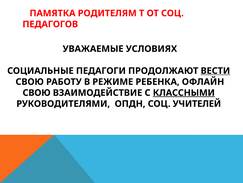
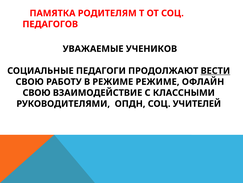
УСЛОВИЯХ: УСЛОВИЯХ -> УЧЕНИКОВ
РЕЖИМЕ РЕБЕНКА: РЕБЕНКА -> РЕЖИМЕ
КЛАССНЫМИ underline: present -> none
